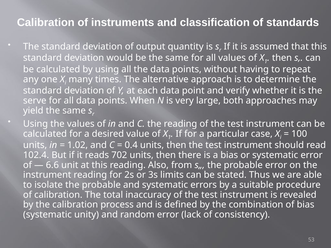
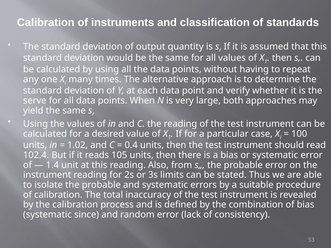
702: 702 -> 105
6.6: 6.6 -> 1.4
unity: unity -> since
